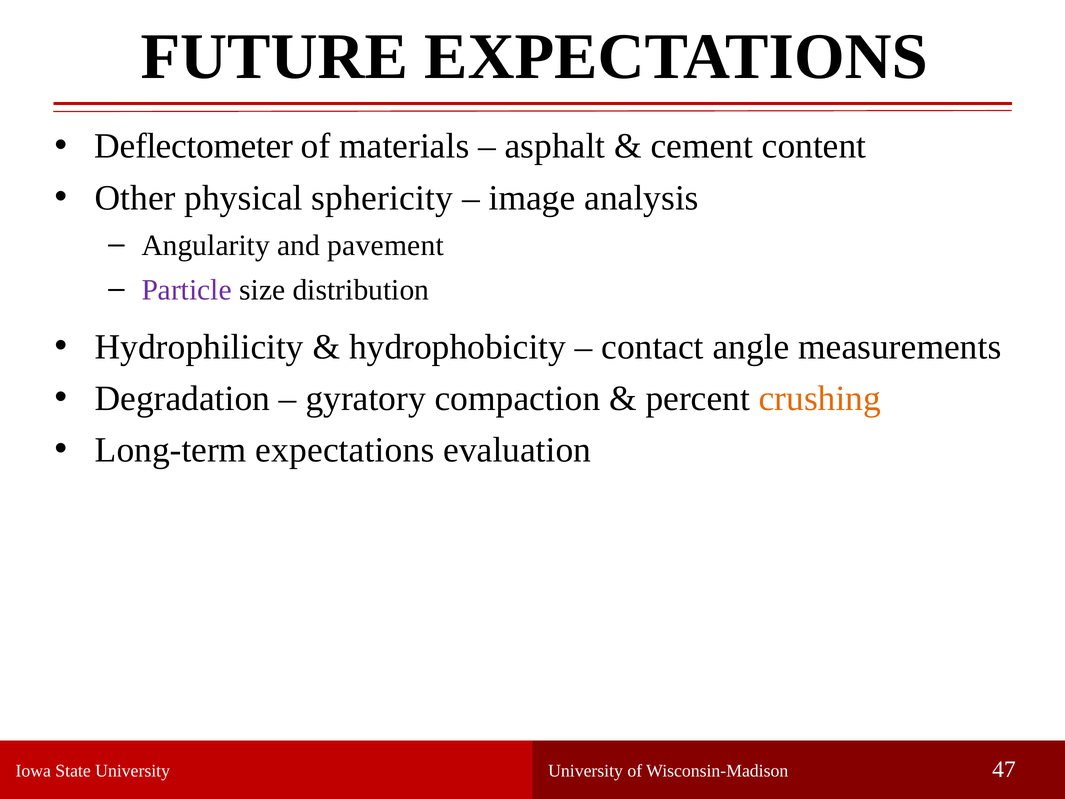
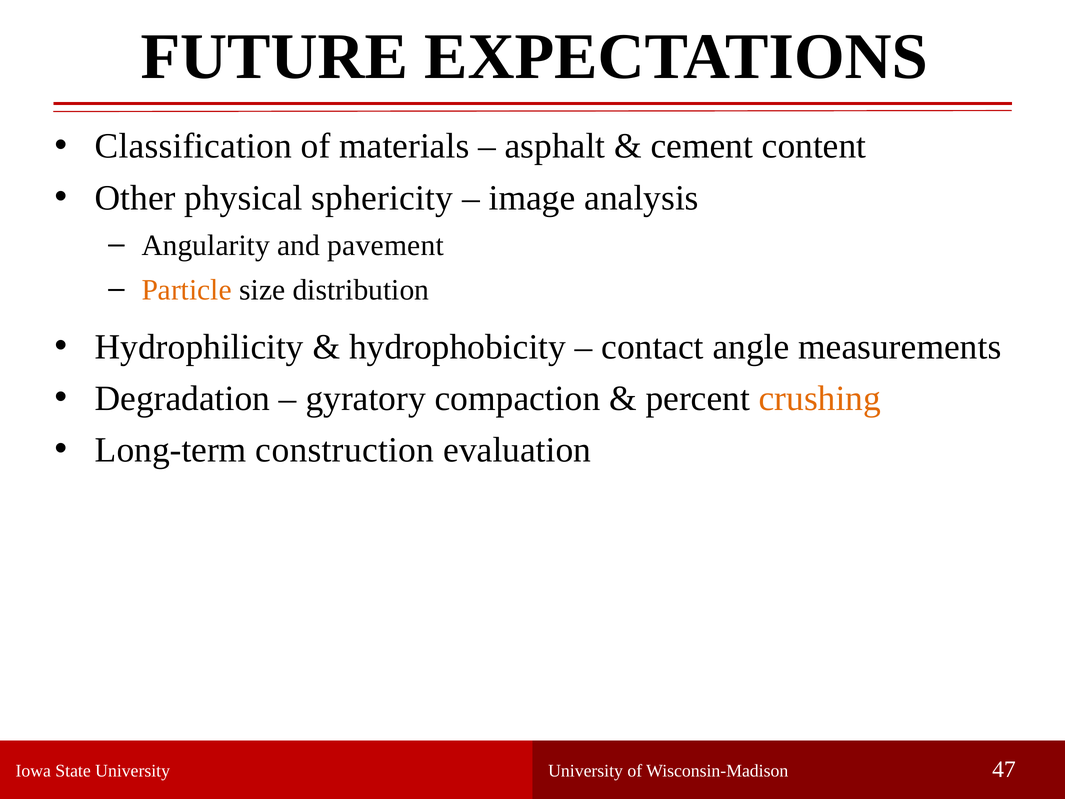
Deflectometer: Deflectometer -> Classification
Particle colour: purple -> orange
Long-term expectations: expectations -> construction
